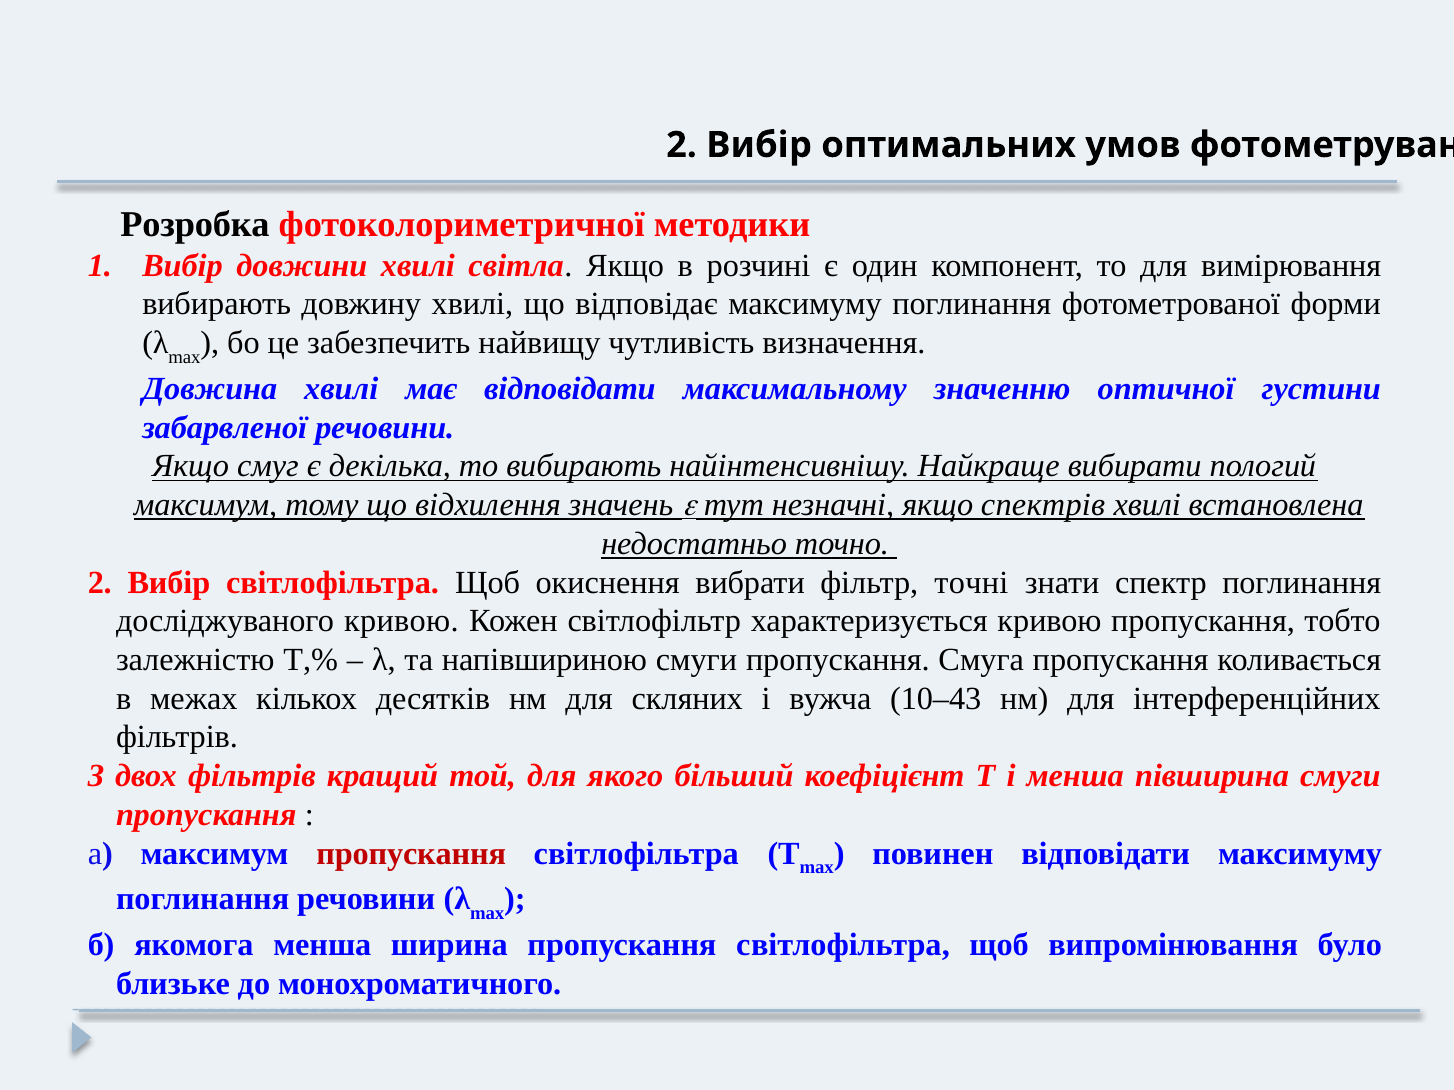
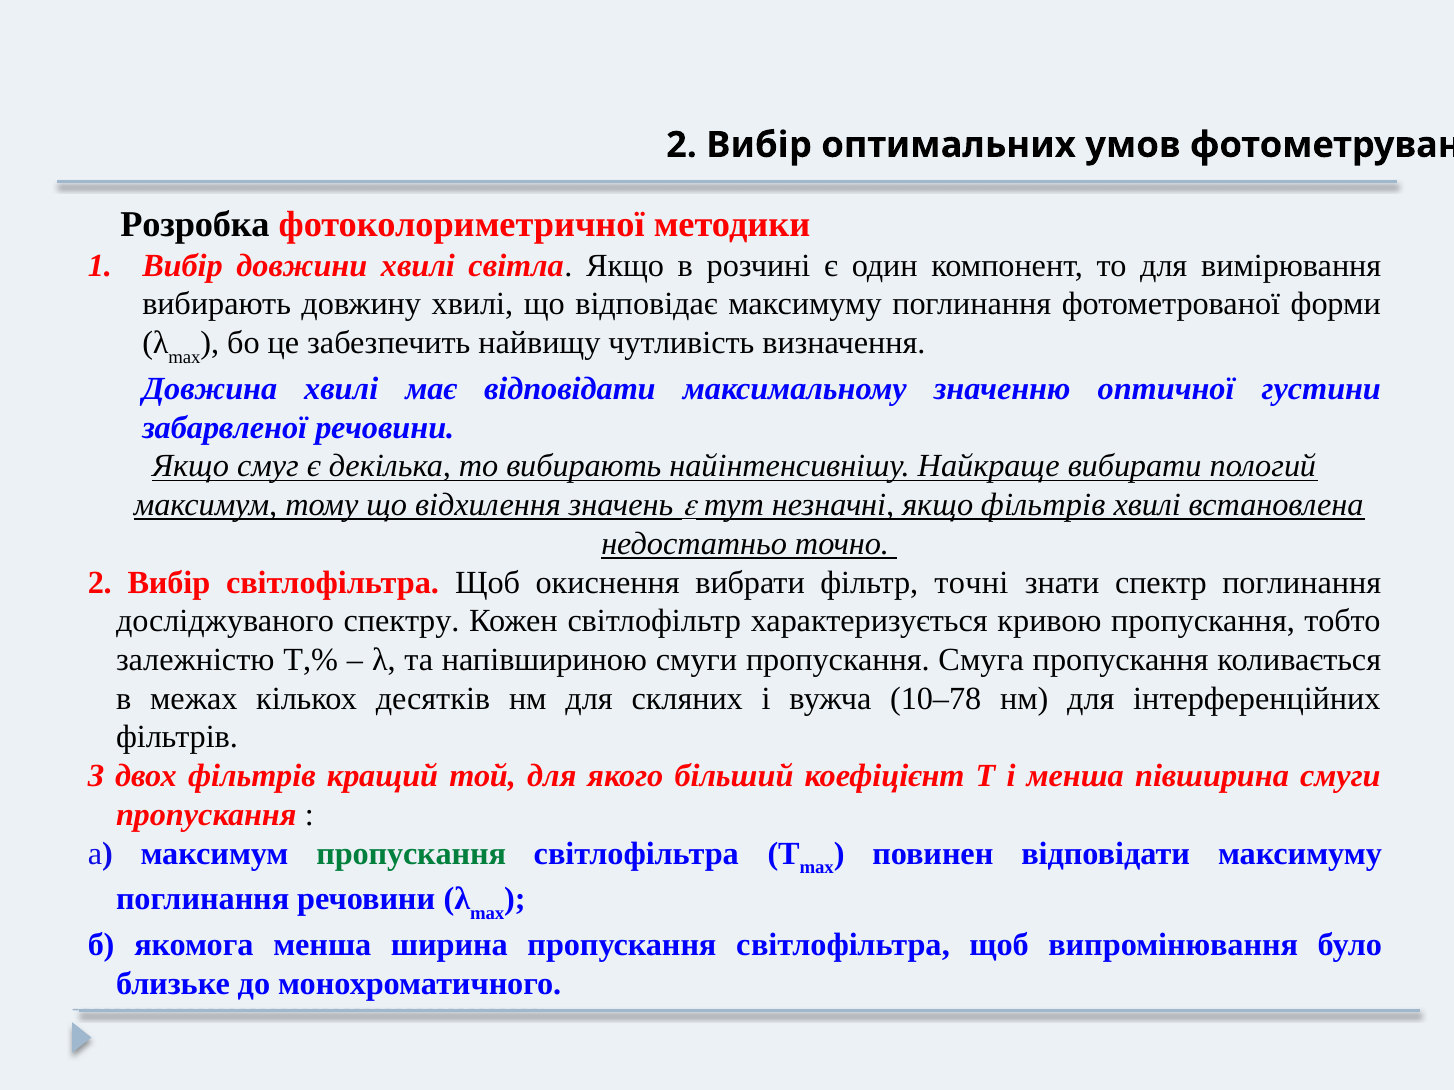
якщо спектрів: спектрів -> фільтрів
досліджуваного кривою: кривою -> спектру
10–43: 10–43 -> 10–78
пропускання at (411, 854) colour: red -> green
